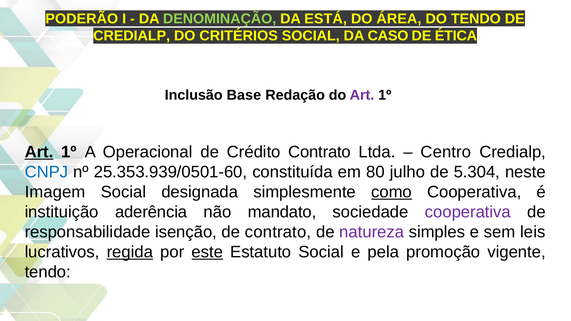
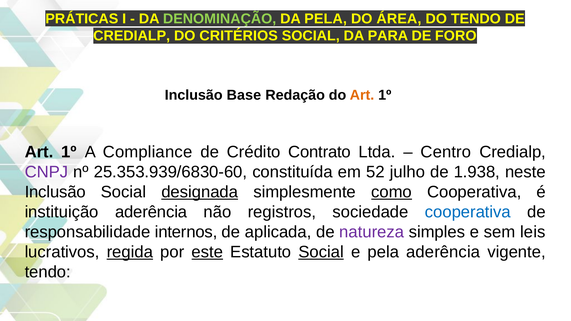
PODERÃO: PODERÃO -> PRÁTICAS
DA ESTÁ: ESTÁ -> PELA
CASO: CASO -> PARA
ÉTICA: ÉTICA -> FORO
Art at (362, 95) colour: purple -> orange
Art at (39, 152) underline: present -> none
Operacional: Operacional -> Compliance
CNPJ colour: blue -> purple
25.353.939/0501-60: 25.353.939/0501-60 -> 25.353.939/6830-60
80: 80 -> 52
5.304: 5.304 -> 1.938
Imagem at (55, 192): Imagem -> Inclusão
designada underline: none -> present
mandato: mandato -> registros
cooperativa at (468, 212) colour: purple -> blue
isenção: isenção -> internos
de contrato: contrato -> aplicada
Social at (321, 252) underline: none -> present
pela promoção: promoção -> aderência
